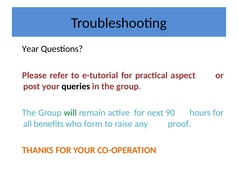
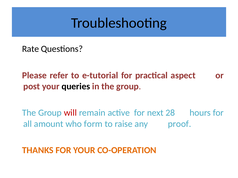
Year: Year -> Rate
will colour: green -> red
90: 90 -> 28
benefits: benefits -> amount
